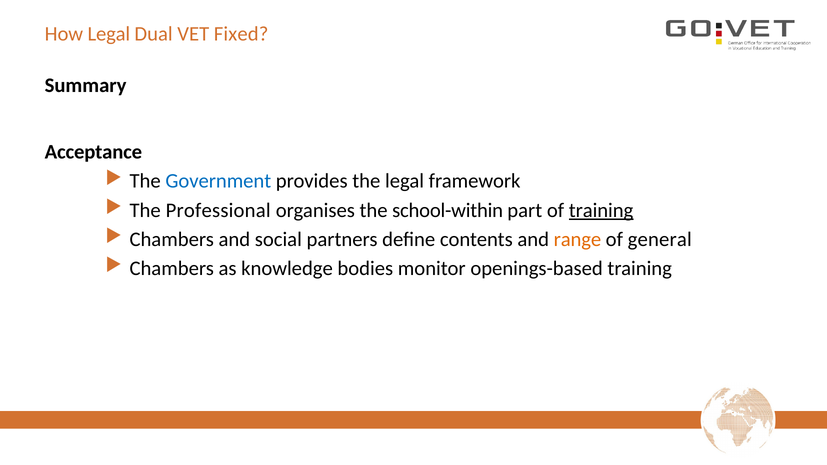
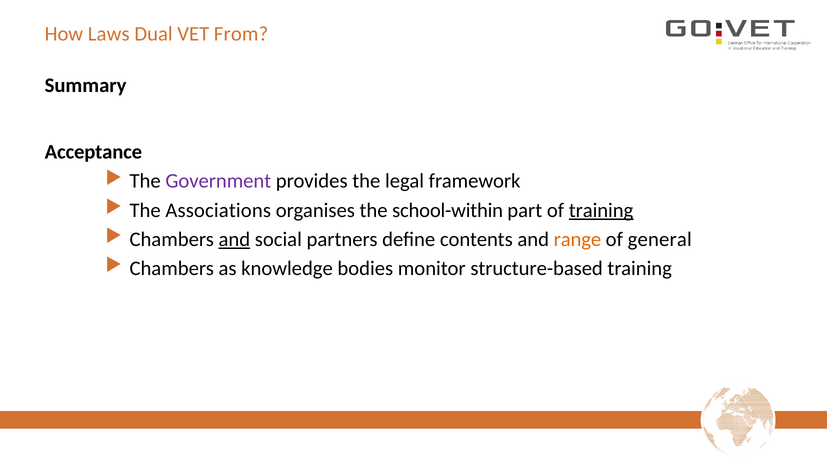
How Legal: Legal -> Laws
Fixed: Fixed -> From
Government colour: blue -> purple
Professional: Professional -> Associations
and at (234, 239) underline: none -> present
openings-based: openings-based -> structure-based
